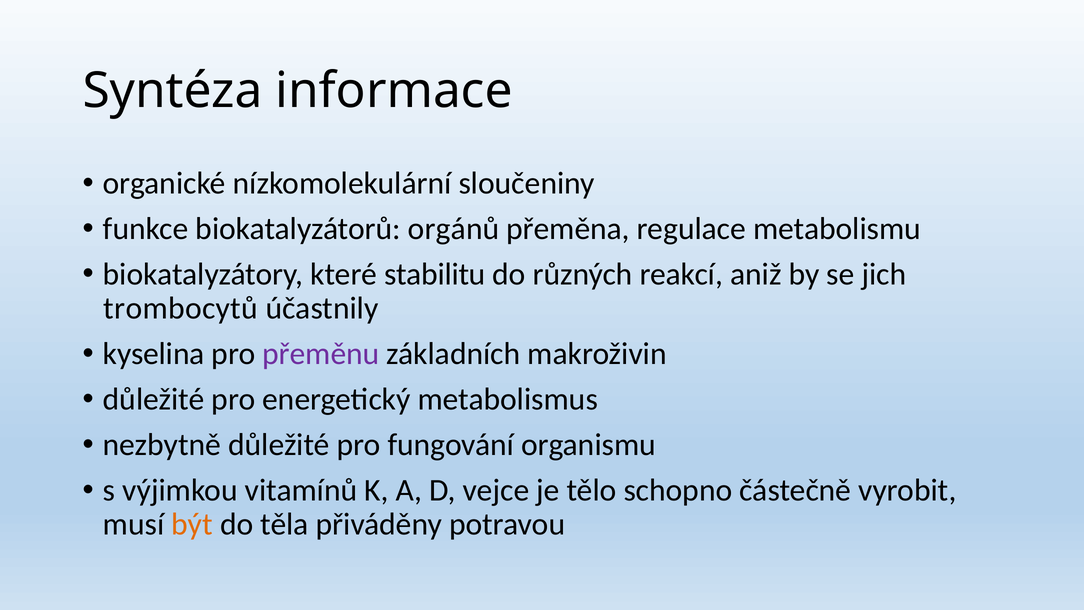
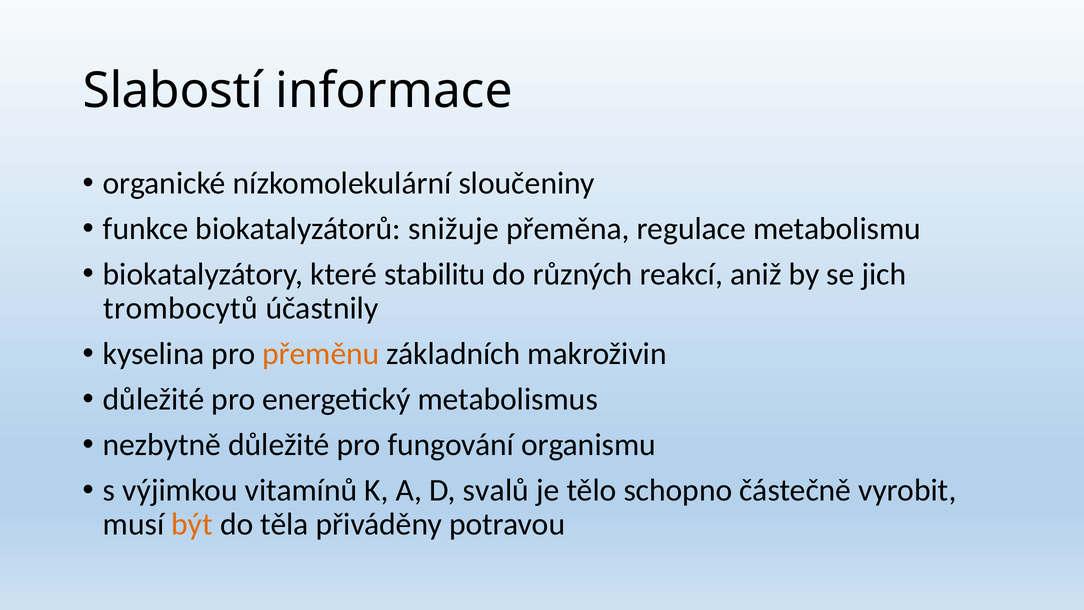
Syntéza: Syntéza -> Slabostí
orgánů: orgánů -> snižuje
přeměnu colour: purple -> orange
vejce: vejce -> svalů
